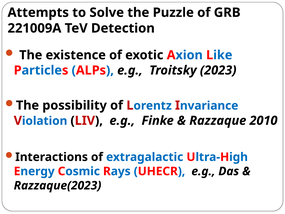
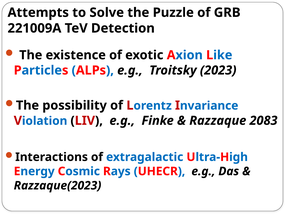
2010: 2010 -> 2083
